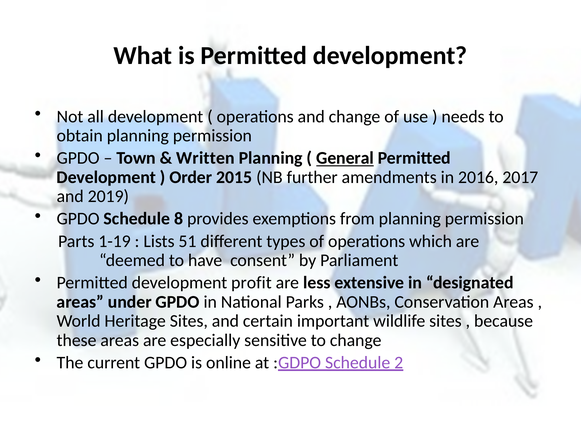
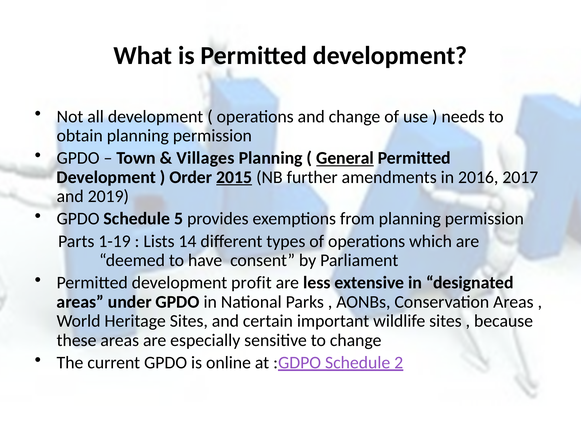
Written: Written -> Villages
2015 underline: none -> present
8: 8 -> 5
51: 51 -> 14
